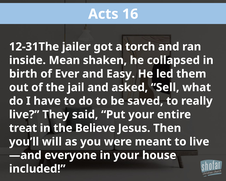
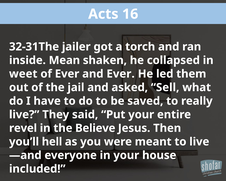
12-31The: 12-31The -> 32-31The
birth: birth -> weet
and Easy: Easy -> Ever
treat: treat -> revel
will: will -> hell
